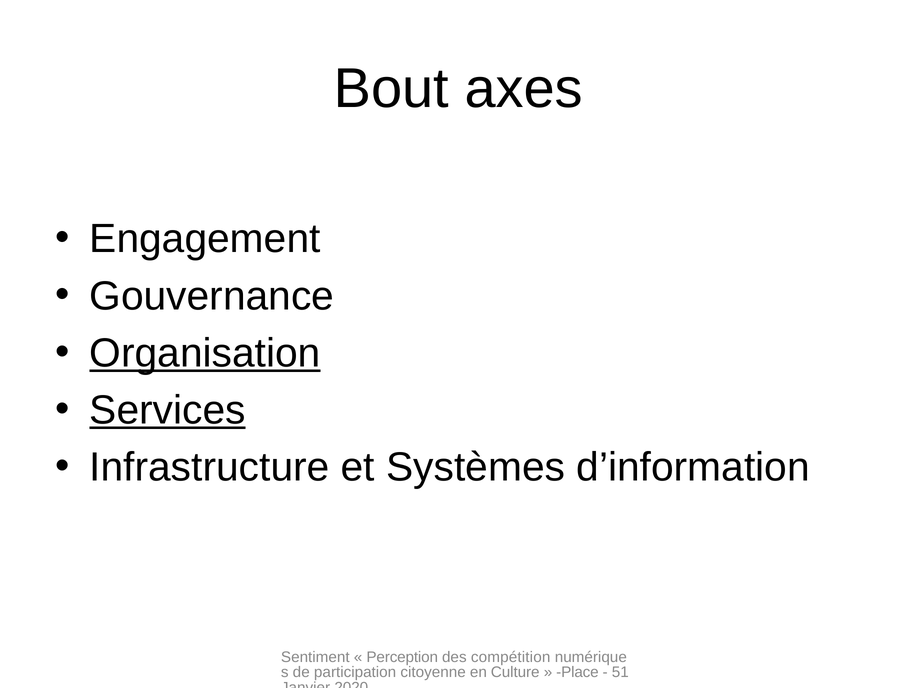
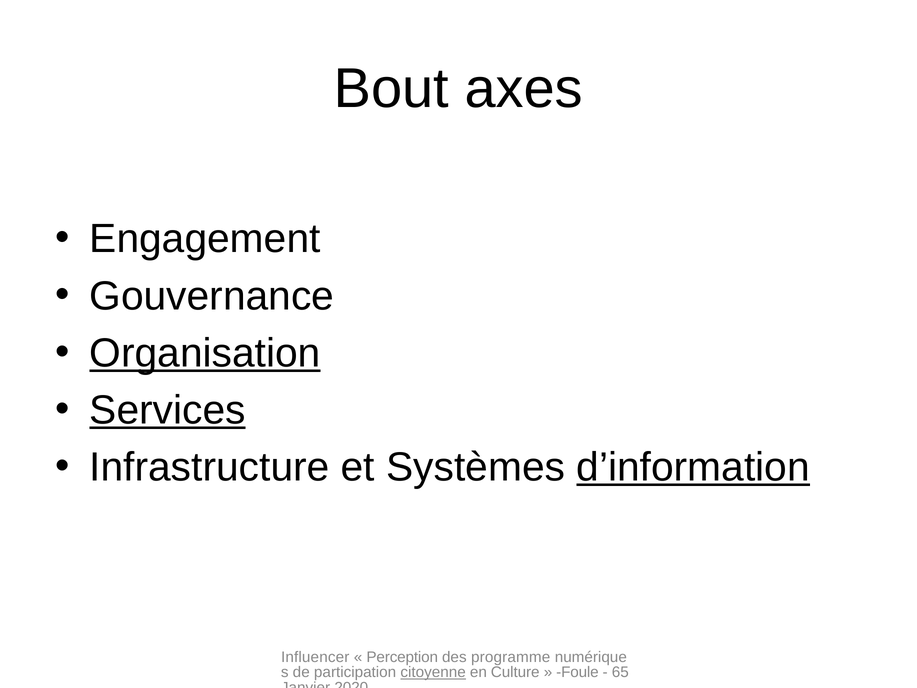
d’information underline: none -> present
Sentiment: Sentiment -> Influencer
compétition: compétition -> programme
citoyenne underline: none -> present
Place: Place -> Foule
51: 51 -> 65
